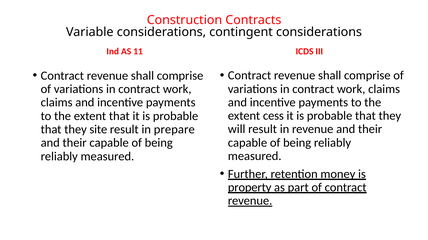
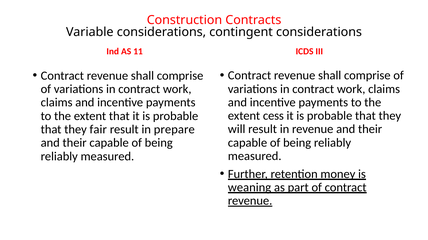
site: site -> fair
property: property -> weaning
